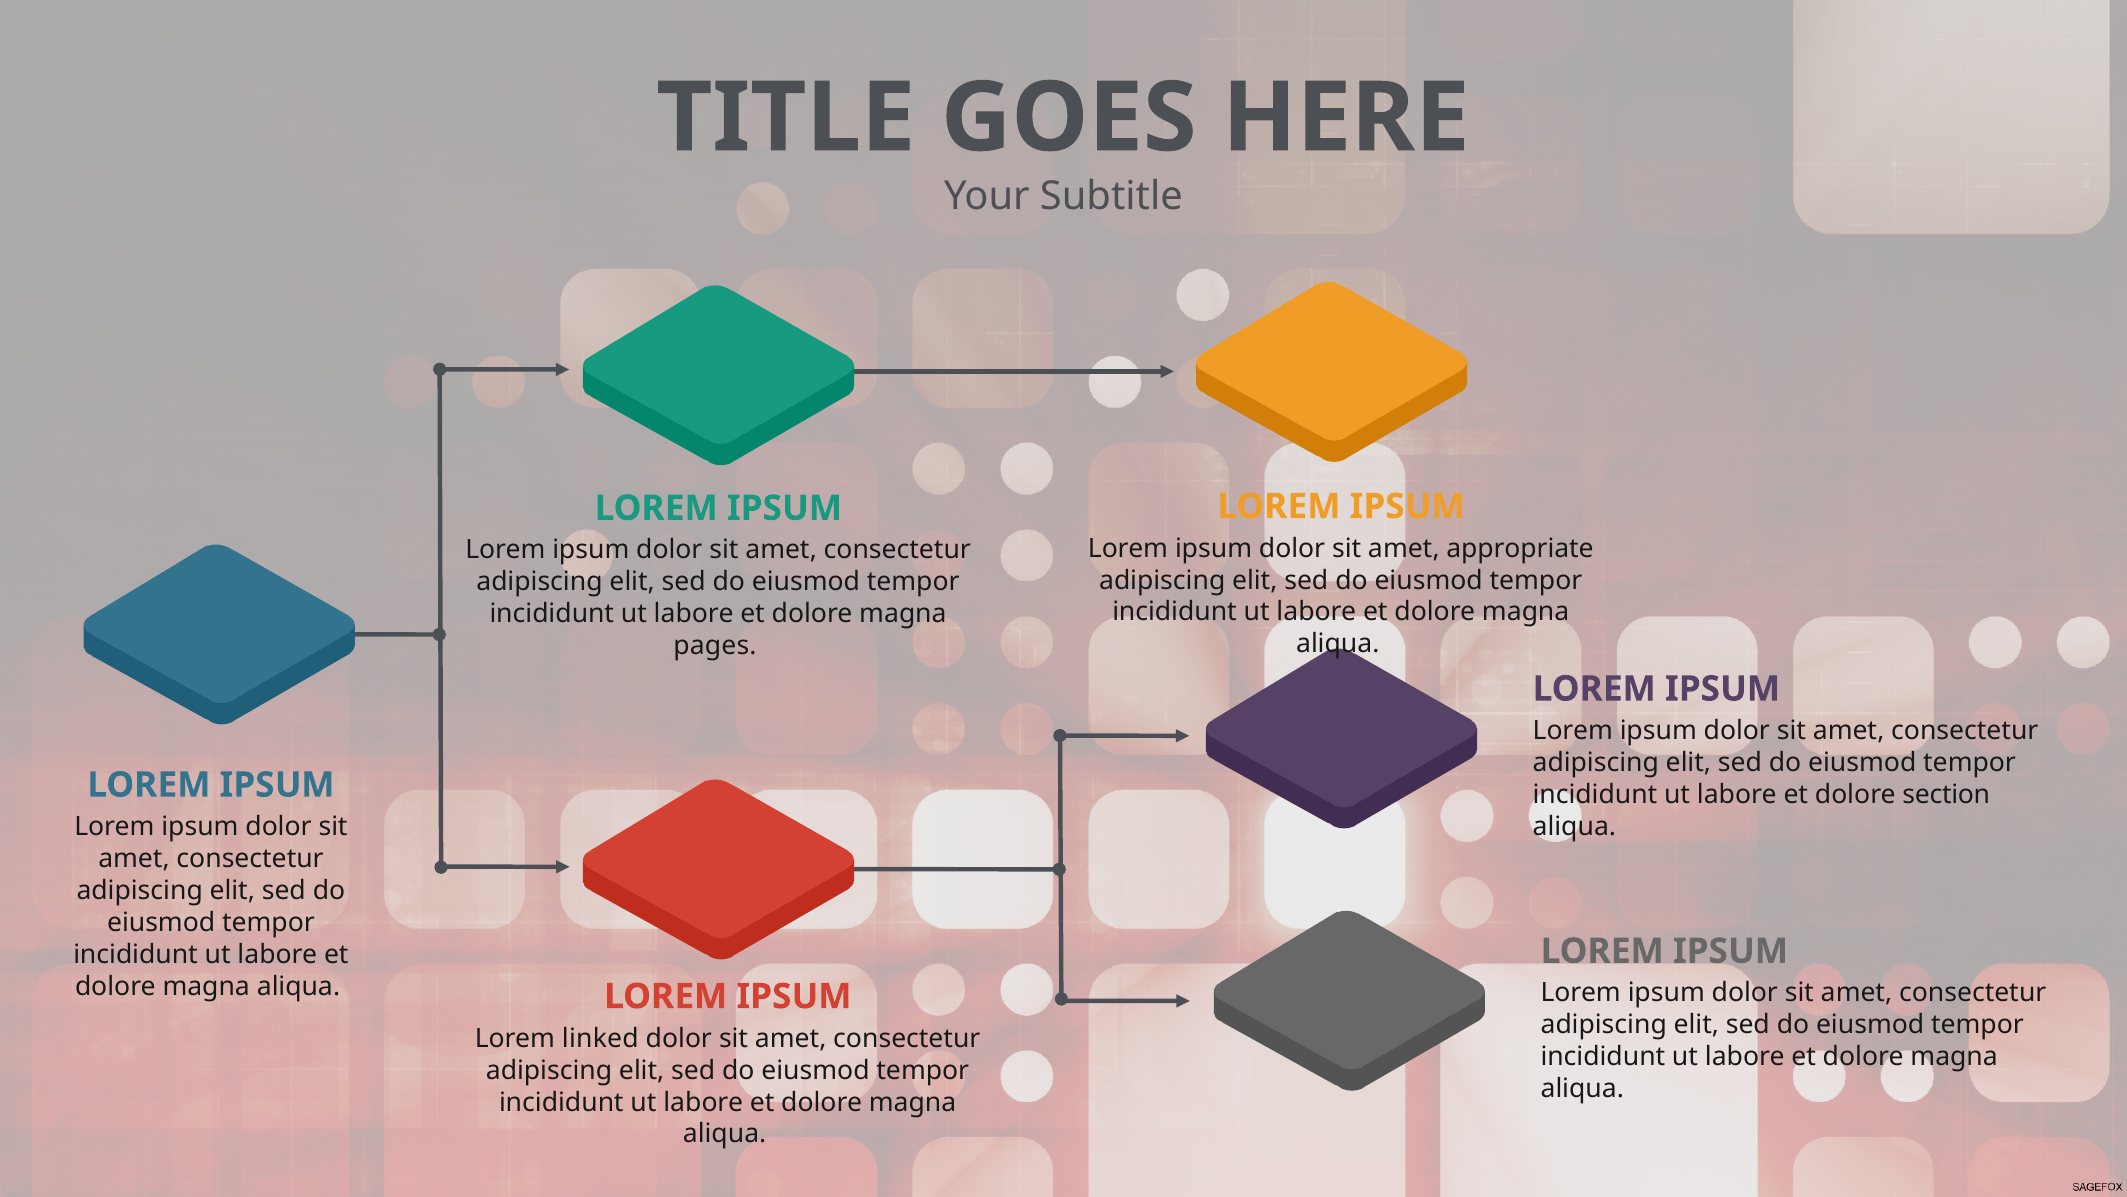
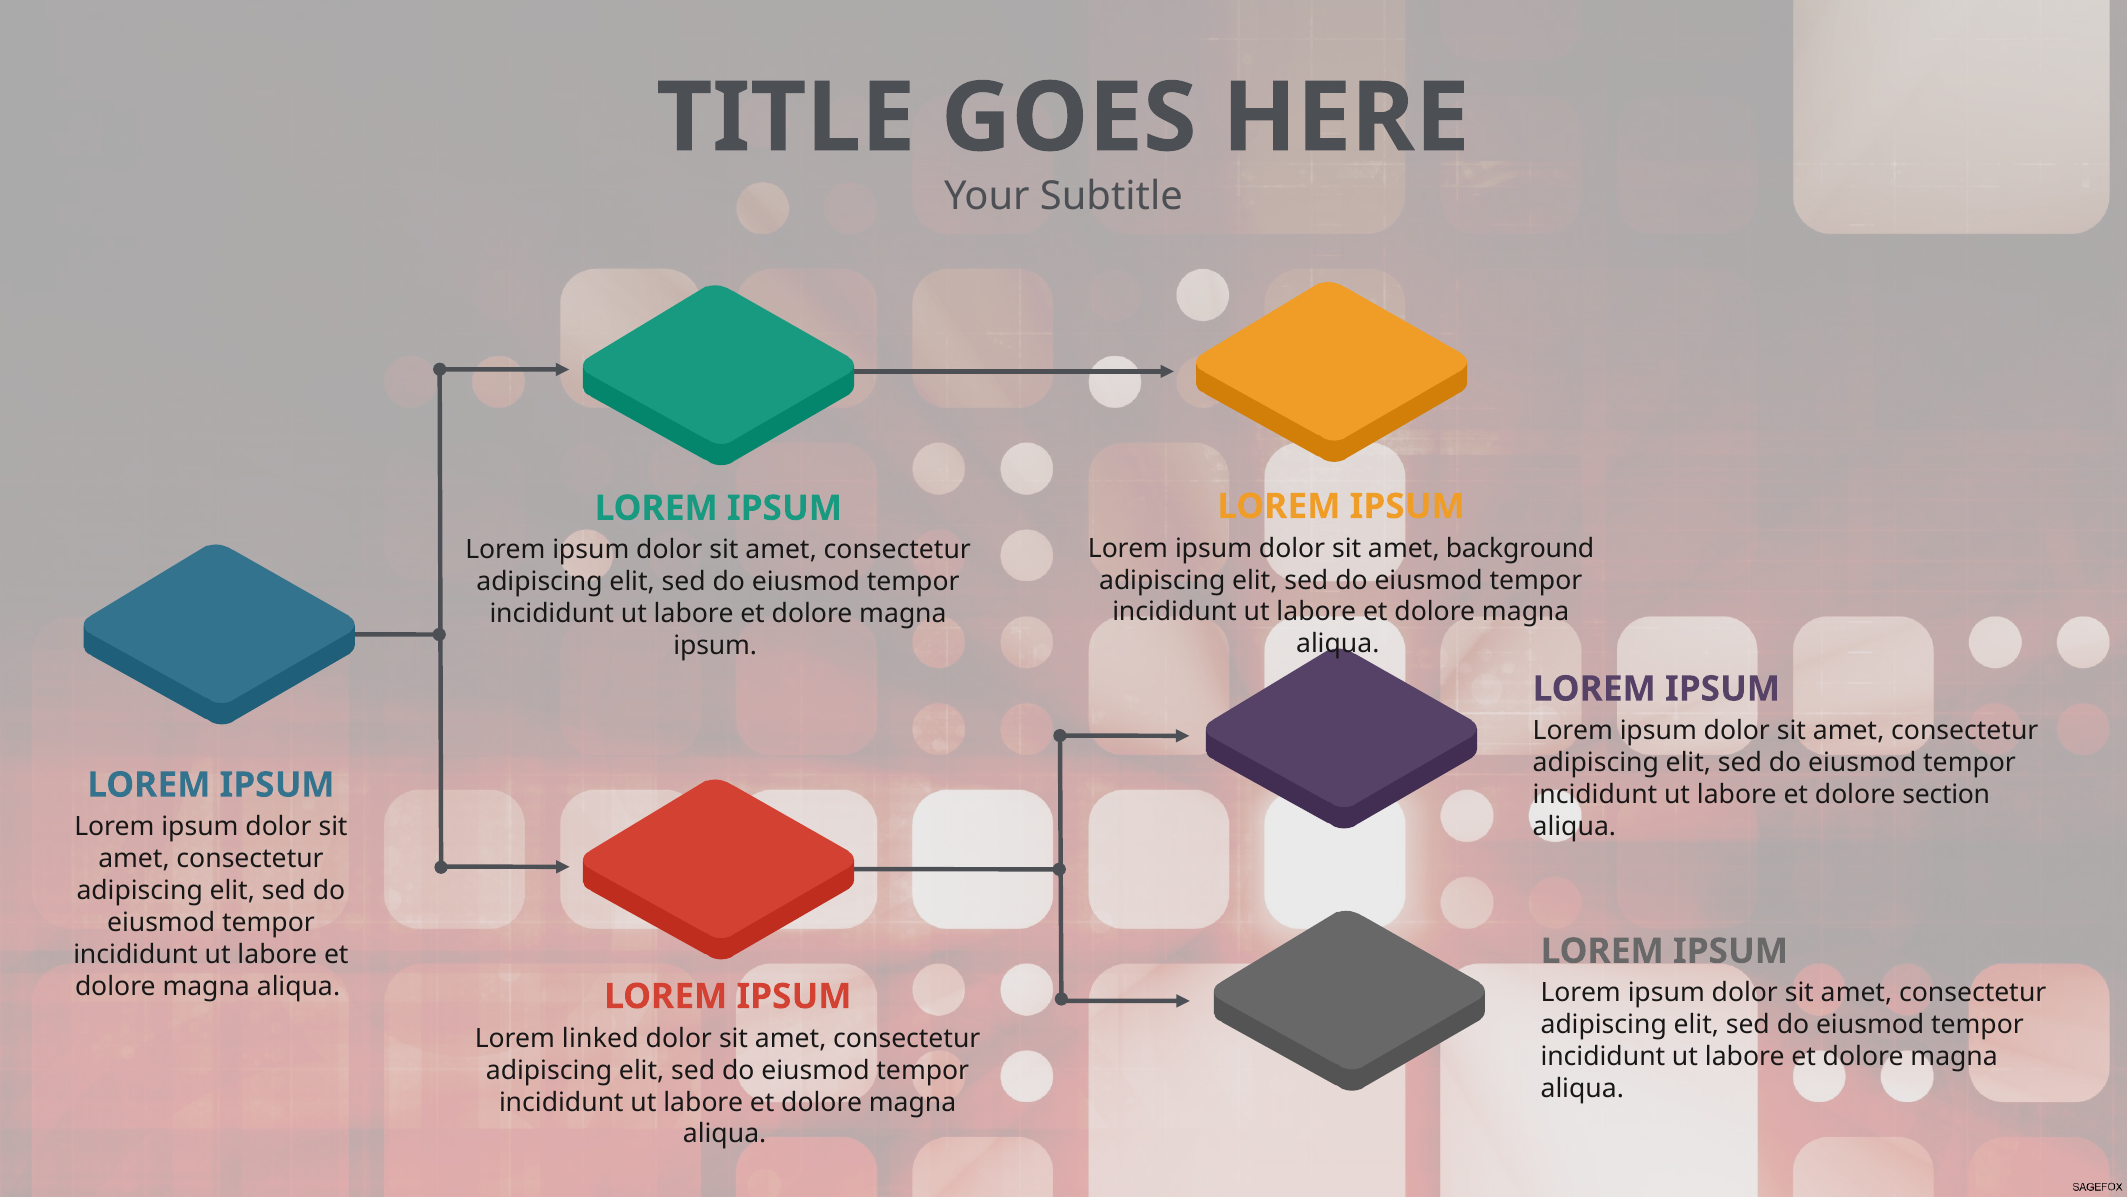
appropriate: appropriate -> background
pages at (715, 646): pages -> ipsum
